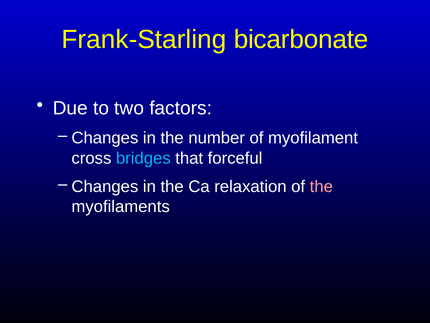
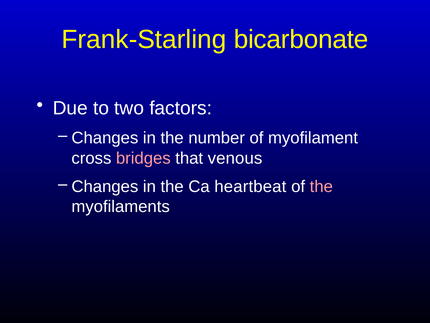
bridges colour: light blue -> pink
forceful: forceful -> venous
relaxation: relaxation -> heartbeat
